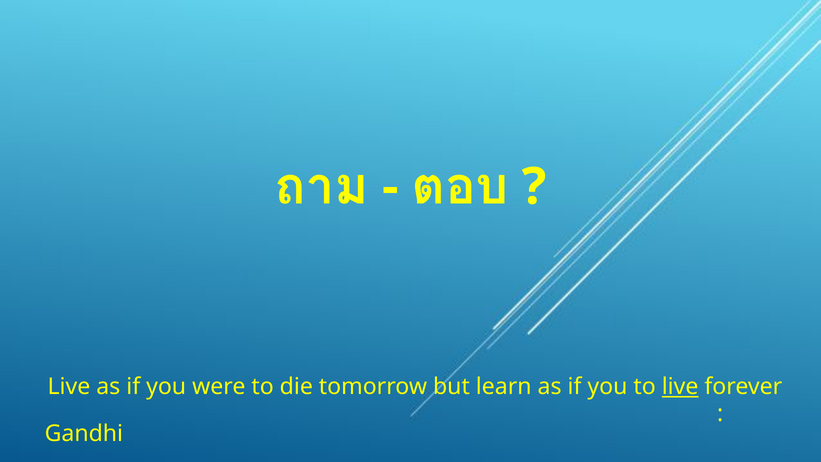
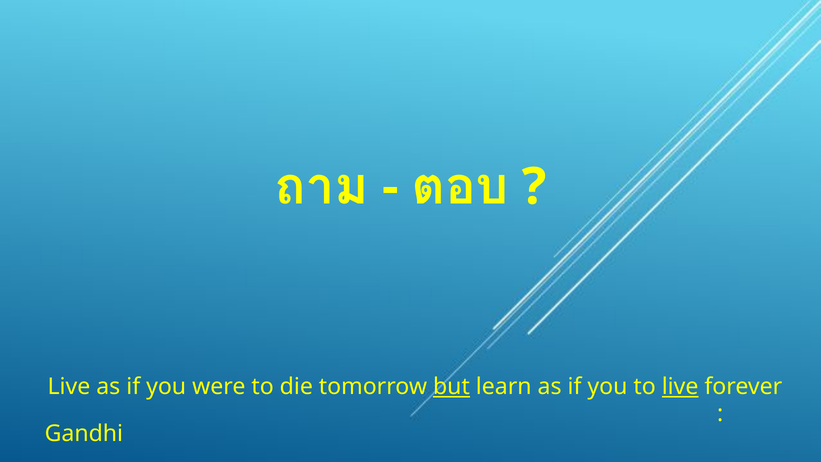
but underline: none -> present
